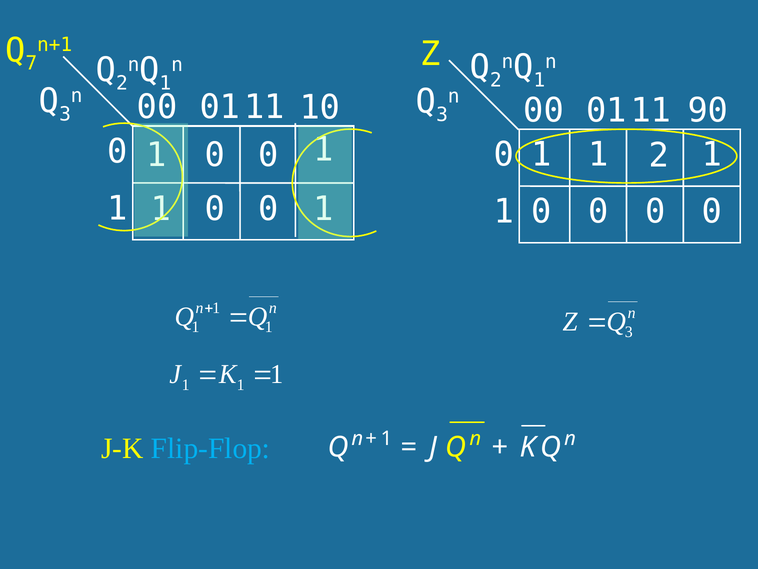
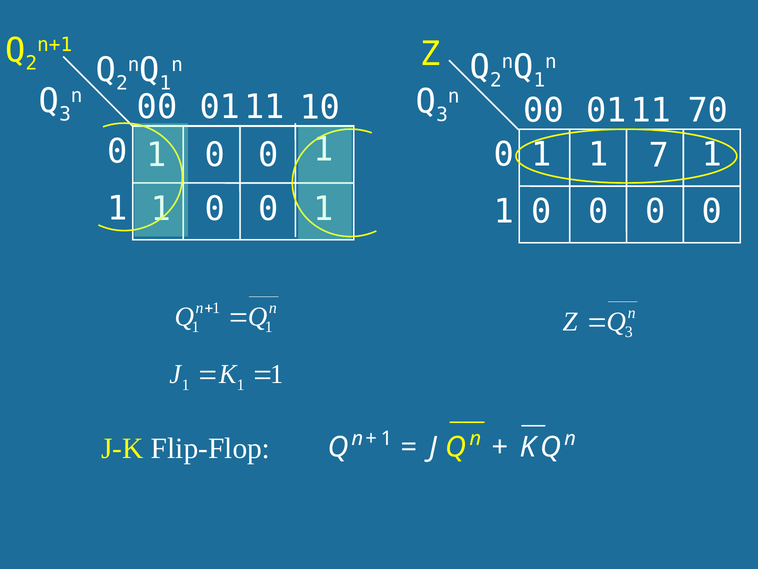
7 at (31, 63): 7 -> 2
90: 90 -> 70
1 2: 2 -> 7
Flip-Flop colour: light blue -> white
